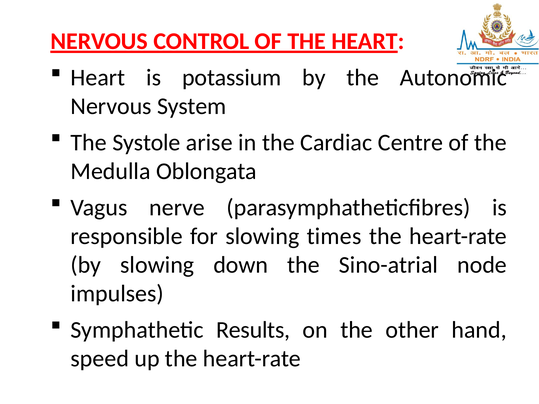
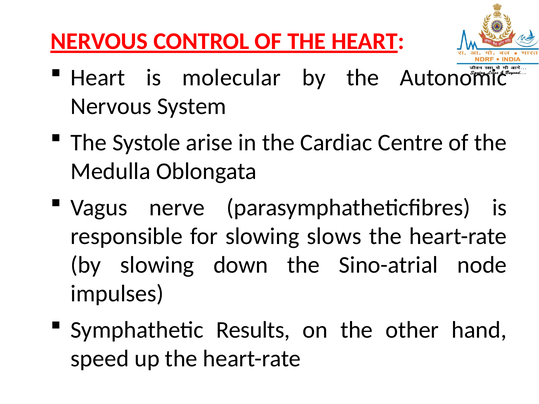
potassium: potassium -> molecular
times: times -> slows
